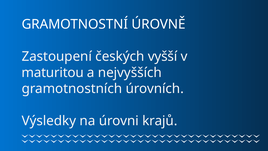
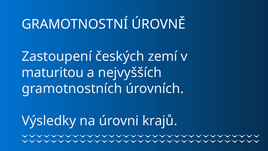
vyšší: vyšší -> zemí
